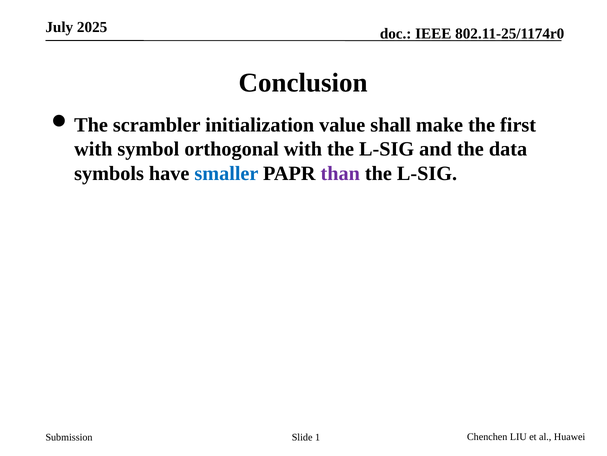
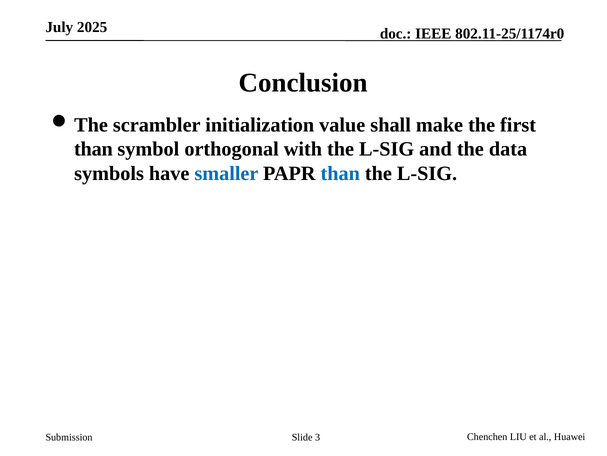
with at (93, 149): with -> than
than at (340, 173) colour: purple -> blue
1: 1 -> 3
